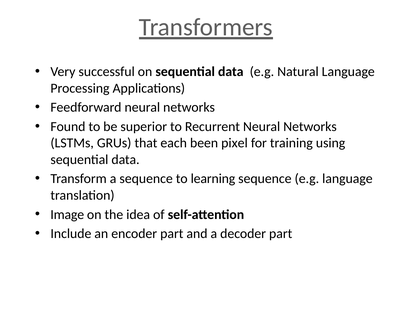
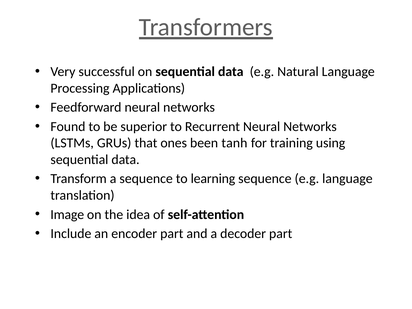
each: each -> ones
pixel: pixel -> tanh
